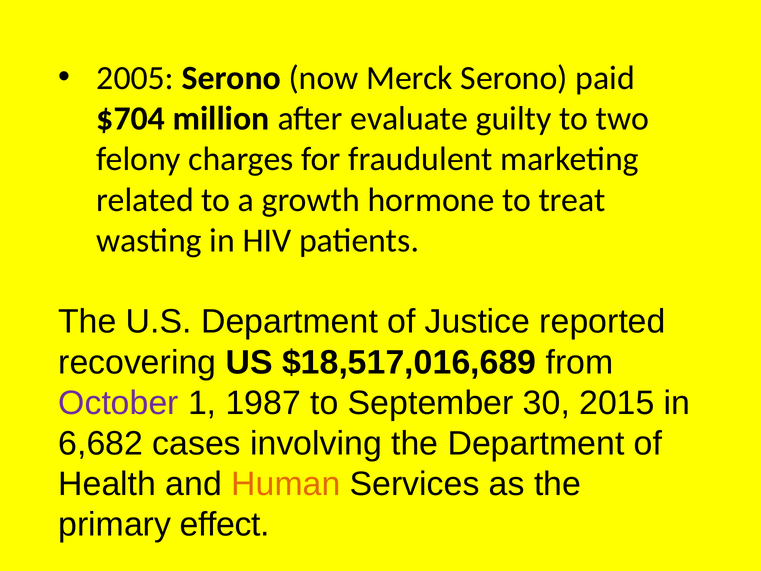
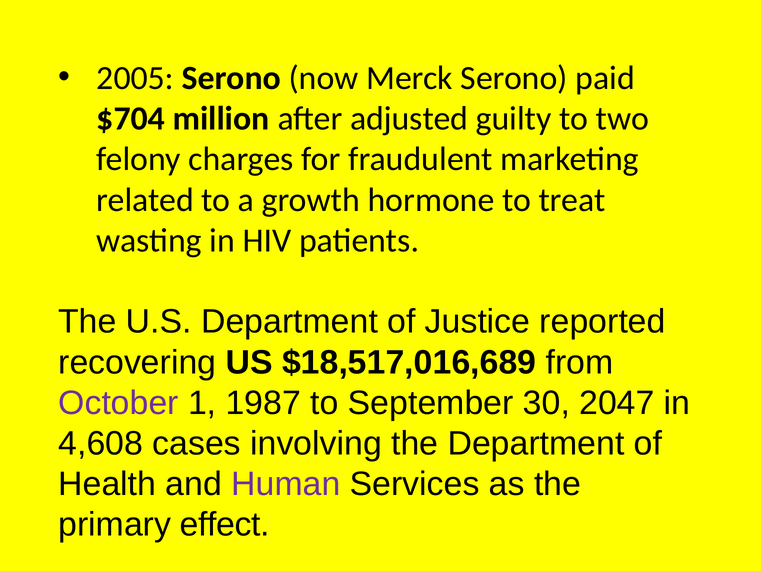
evaluate: evaluate -> adjusted
2015: 2015 -> 2047
6,682: 6,682 -> 4,608
Human colour: orange -> purple
